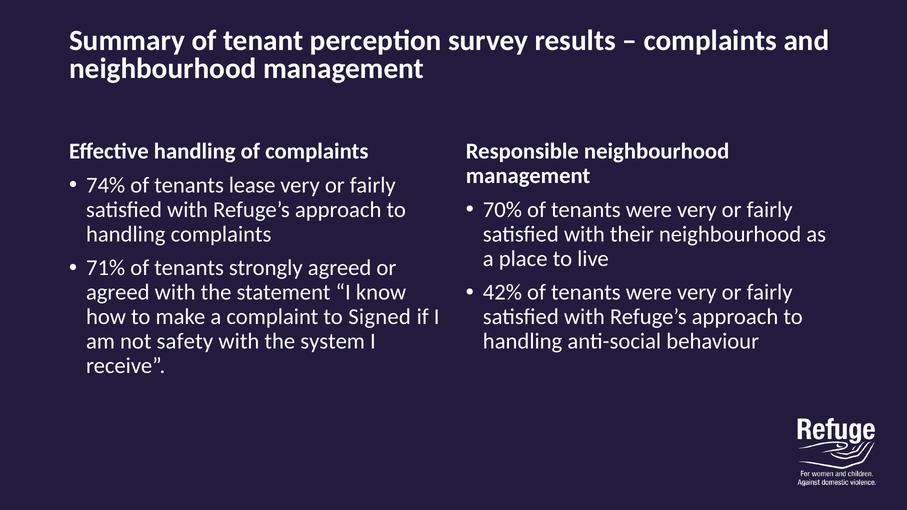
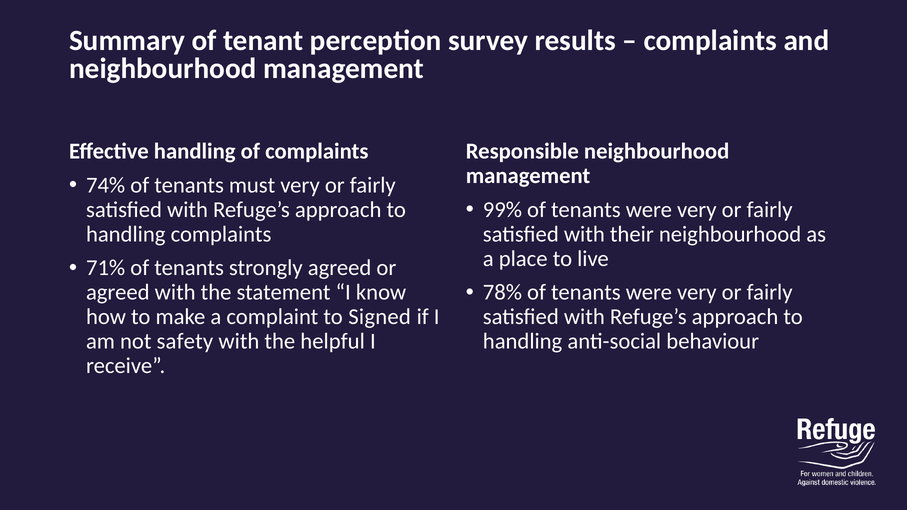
lease: lease -> must
70%: 70% -> 99%
42%: 42% -> 78%
system: system -> helpful
